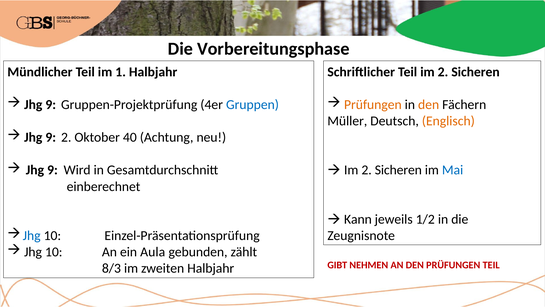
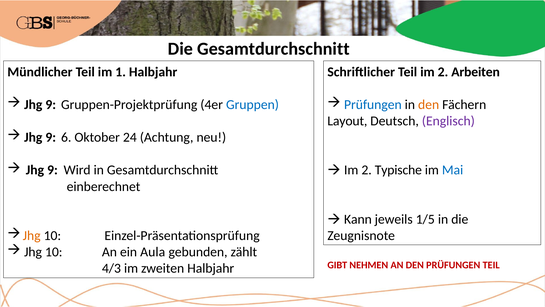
Die Vorbereitungsphase: Vorbereitungsphase -> Gesamtdurchschnitt
Teil im 2 Sicheren: Sicheren -> Arbeiten
Prüfungen at (373, 104) colour: orange -> blue
Müller: Müller -> Layout
Englisch colour: orange -> purple
9 2: 2 -> 6
40: 40 -> 24
Sicheren at (398, 170): Sicheren -> Typische
1/2: 1/2 -> 1/5
Jhg at (32, 235) colour: blue -> orange
8/3: 8/3 -> 4/3
